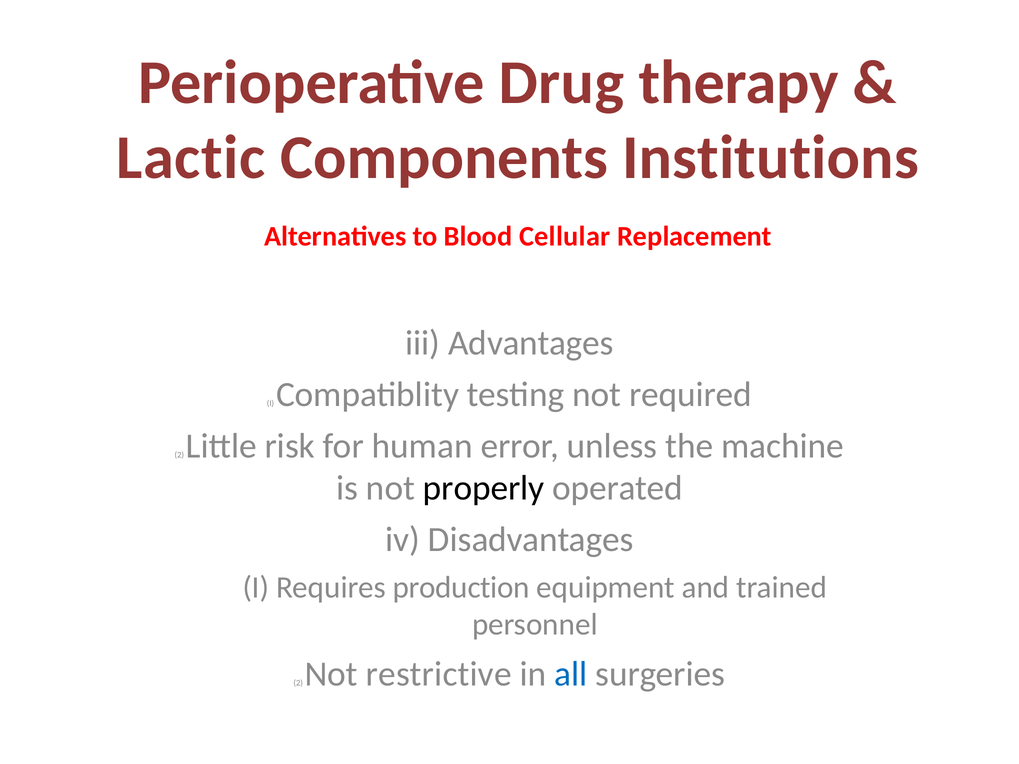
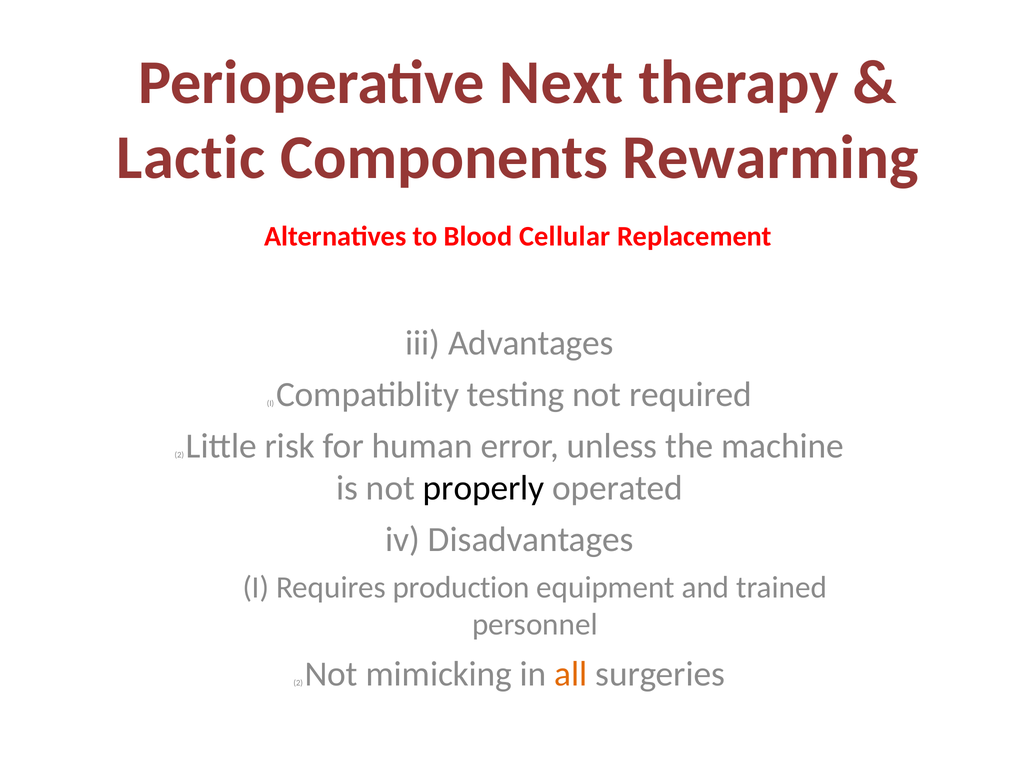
Drug: Drug -> Next
Institutions: Institutions -> Rewarming
restrictive: restrictive -> mimicking
all colour: blue -> orange
